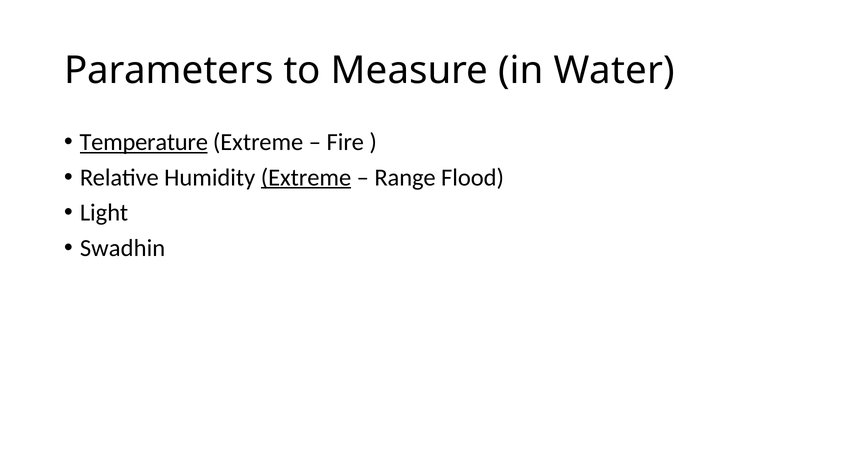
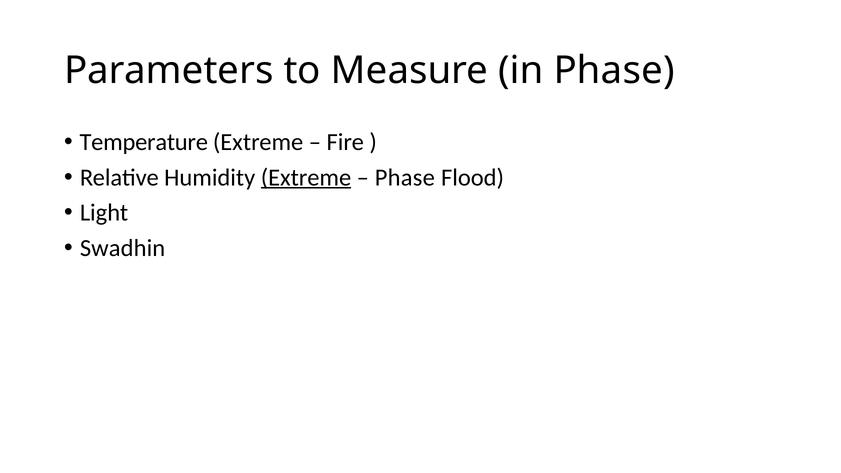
in Water: Water -> Phase
Temperature underline: present -> none
Range at (405, 177): Range -> Phase
